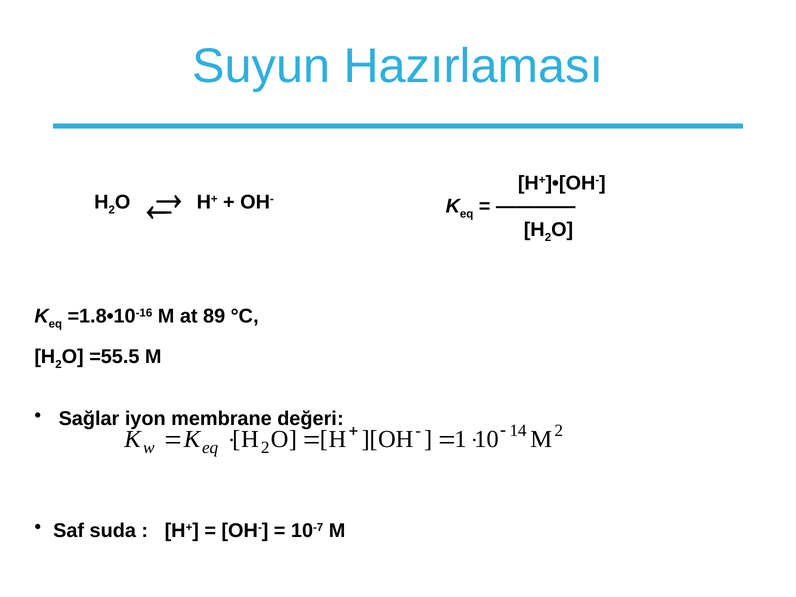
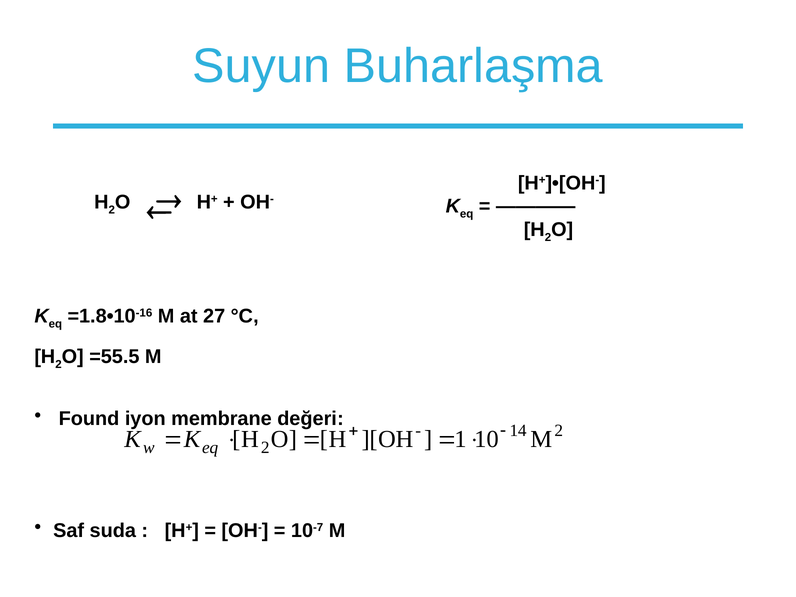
Hazırlaması: Hazırlaması -> Buharlaşma
89: 89 -> 27
Sağlar: Sağlar -> Found
